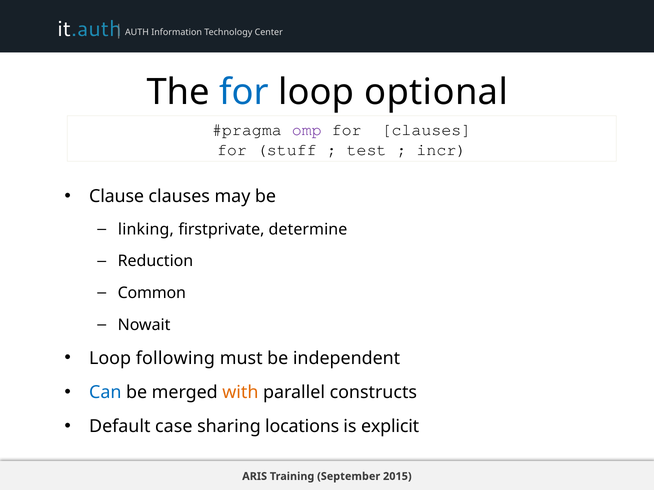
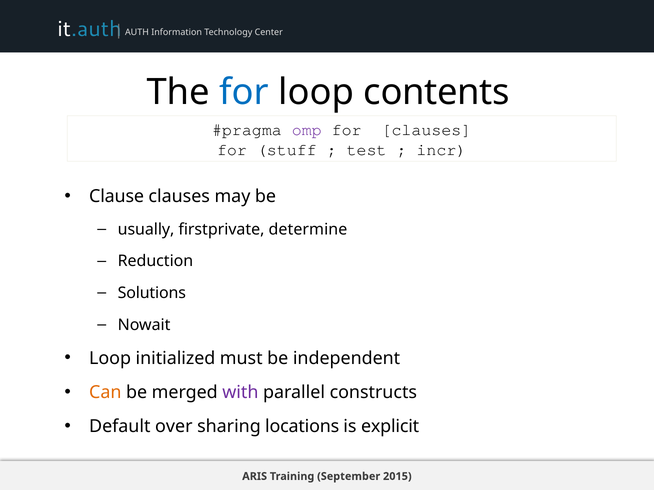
optional: optional -> contents
linking: linking -> usually
Common: Common -> Solutions
following: following -> initialized
Can colour: blue -> orange
with colour: orange -> purple
case: case -> over
